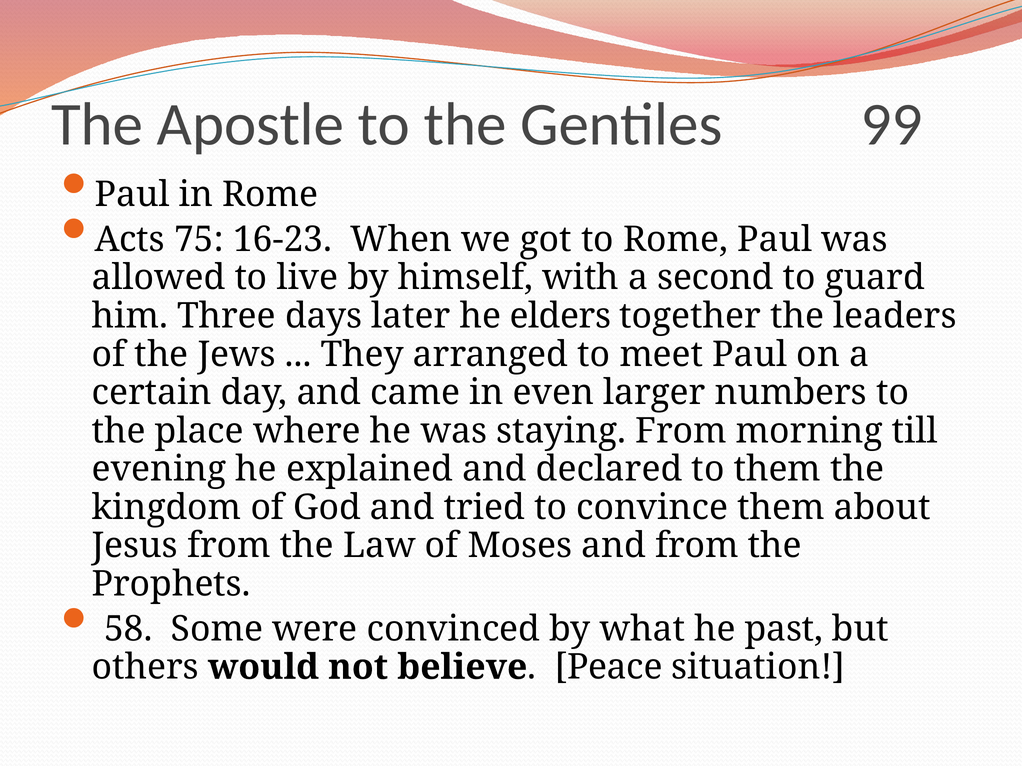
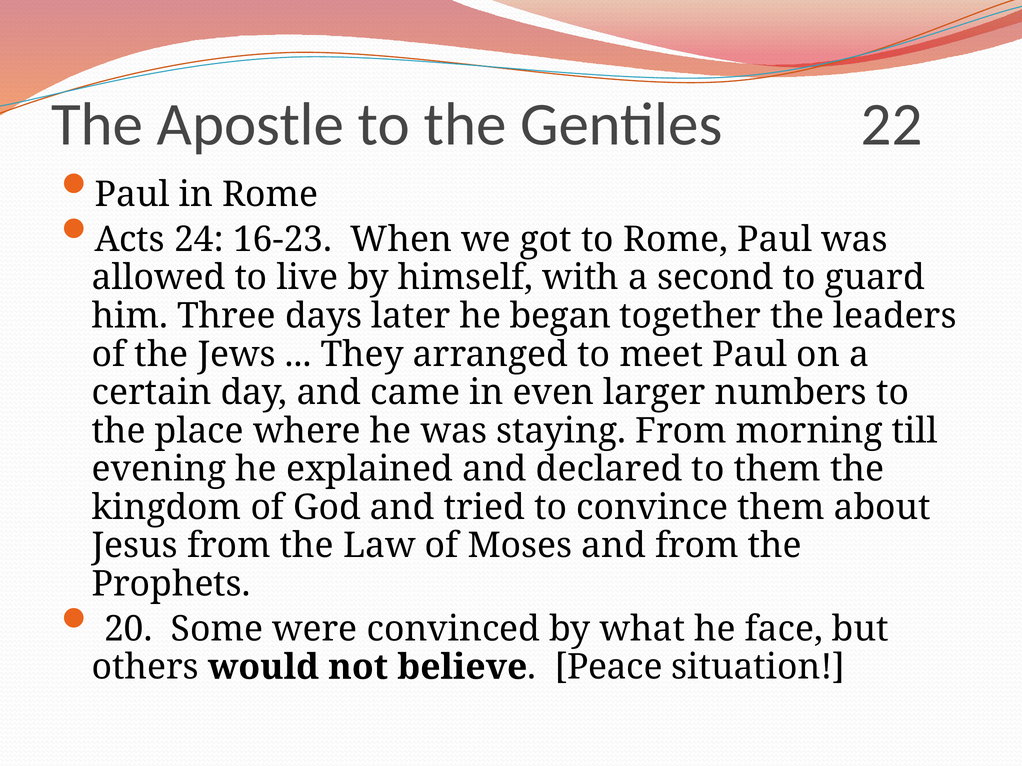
99: 99 -> 22
75: 75 -> 24
elders: elders -> began
58: 58 -> 20
past: past -> face
